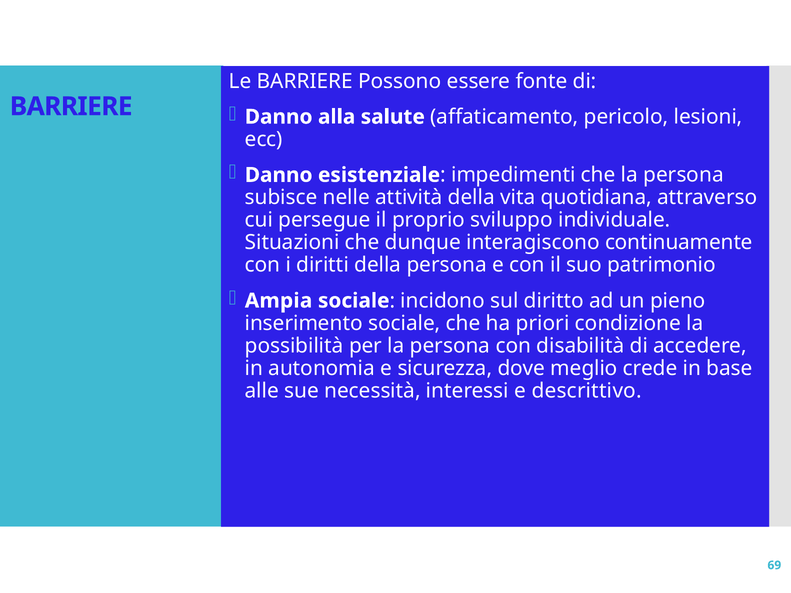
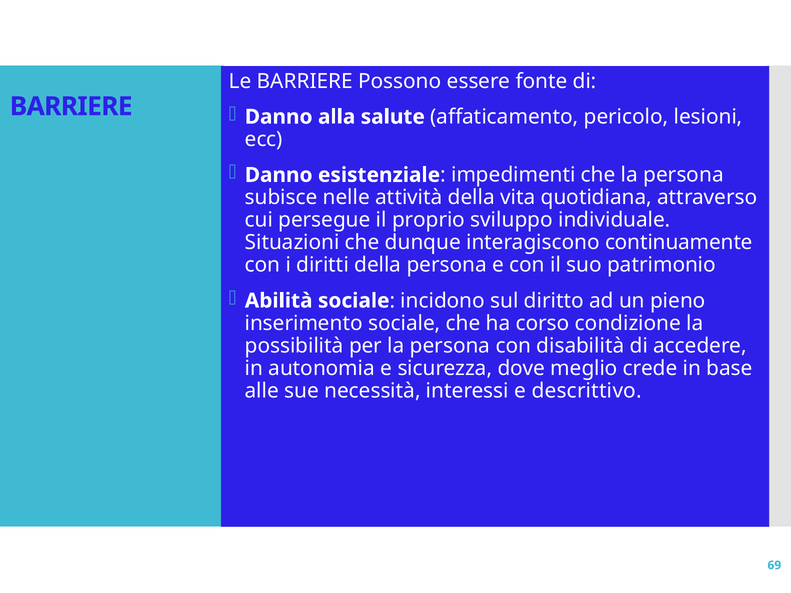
Ampia: Ampia -> Abilità
priori: priori -> corso
